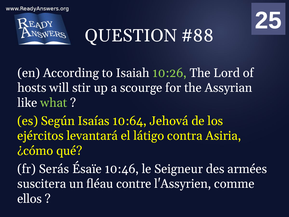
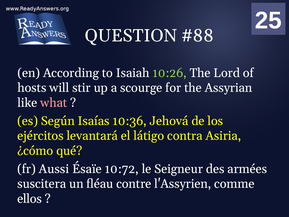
what colour: light green -> pink
10:64: 10:64 -> 10:36
Serás: Serás -> Aussi
10:46: 10:46 -> 10:72
